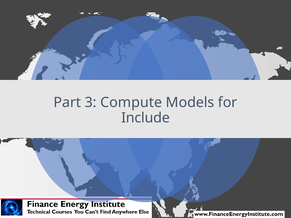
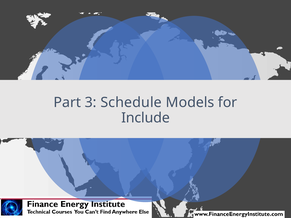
Compute: Compute -> Schedule
